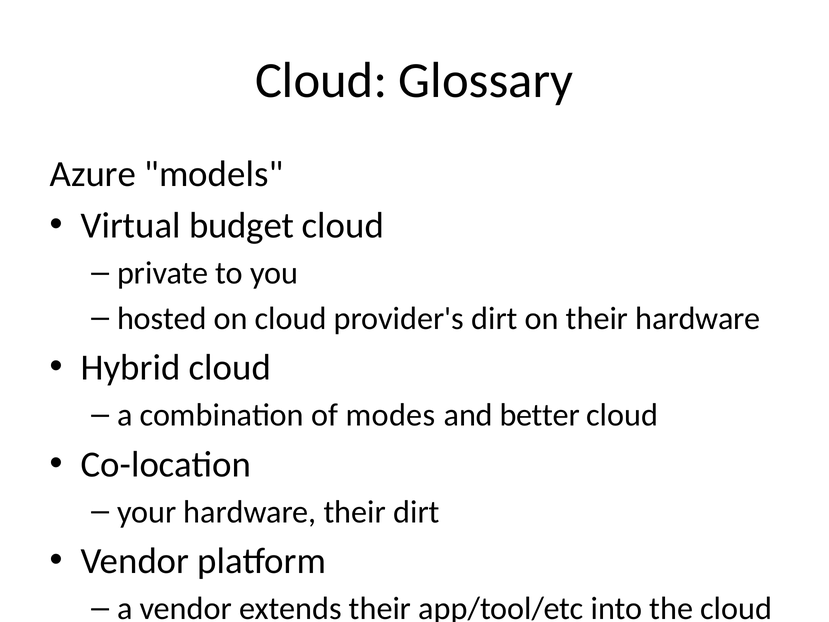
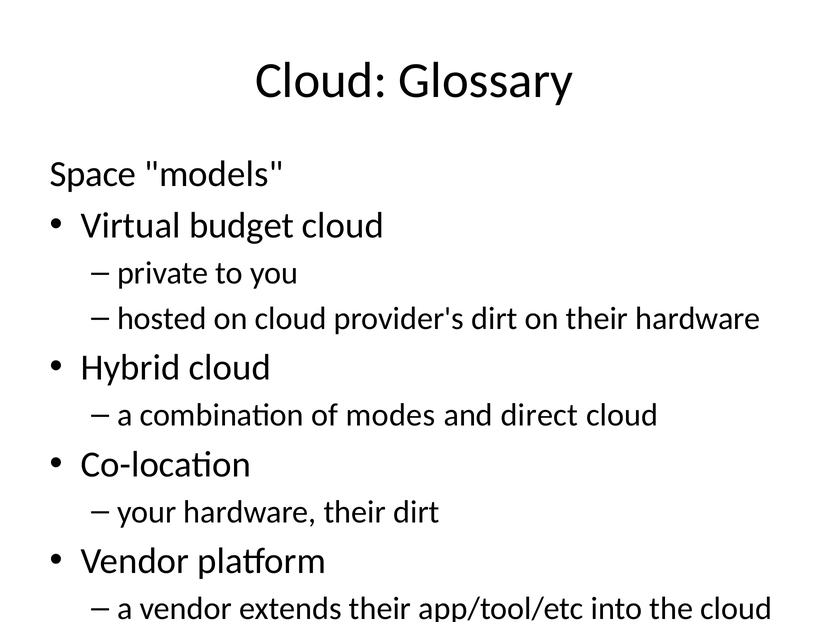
Azure at (93, 174): Azure -> Space
better: better -> direct
